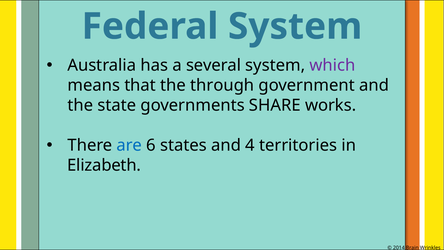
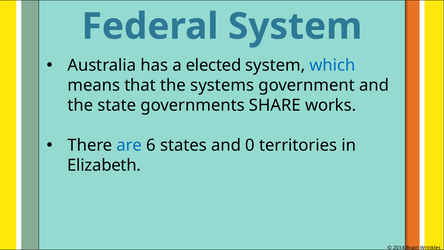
several: several -> elected
which colour: purple -> blue
through: through -> systems
4: 4 -> 0
